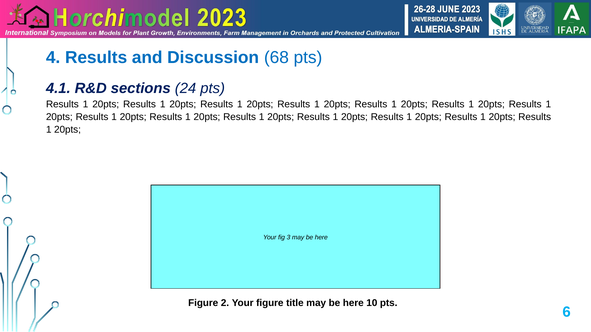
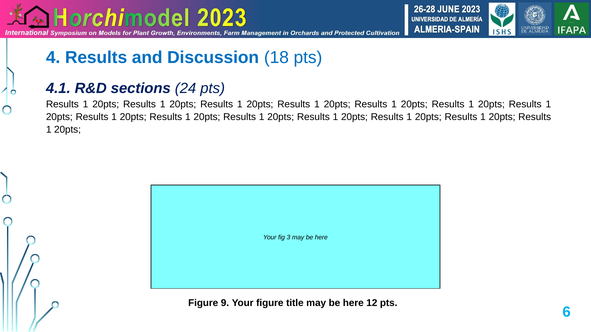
68: 68 -> 18
2: 2 -> 9
10: 10 -> 12
